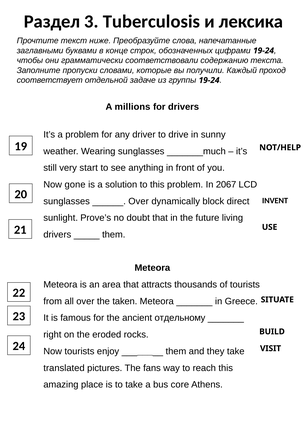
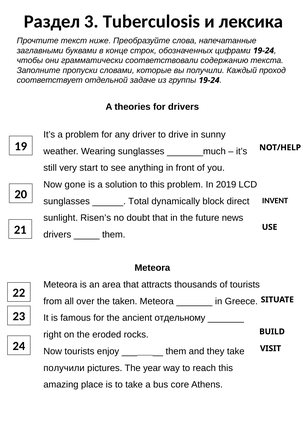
millions: millions -> theories
2067: 2067 -> 2019
Over at (139, 202): Over -> Total
Prove’s: Prove’s -> Risen’s
living: living -> news
translated at (64, 369): translated -> получили
fans: fans -> year
